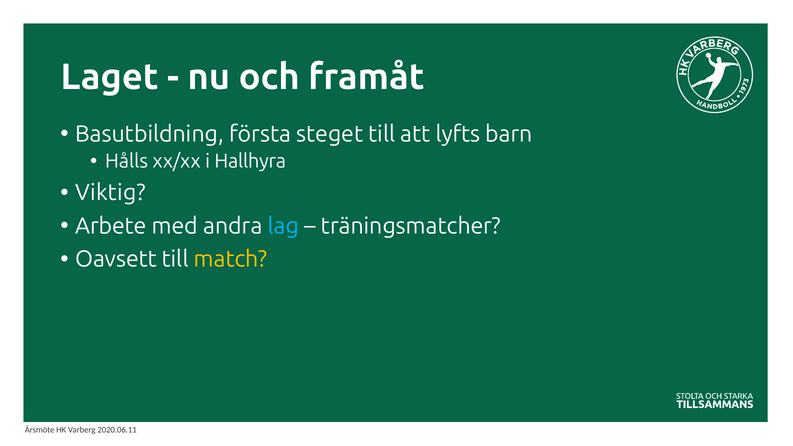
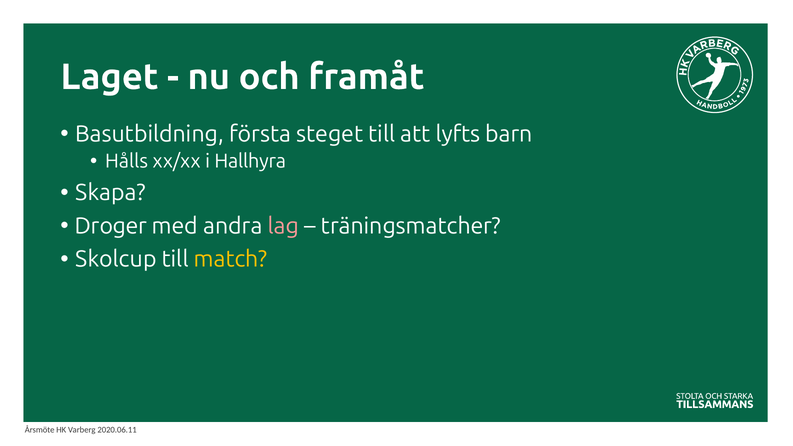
Viktig: Viktig -> Skapa
Arbete: Arbete -> Droger
lag colour: light blue -> pink
Oavsett: Oavsett -> Skolcup
